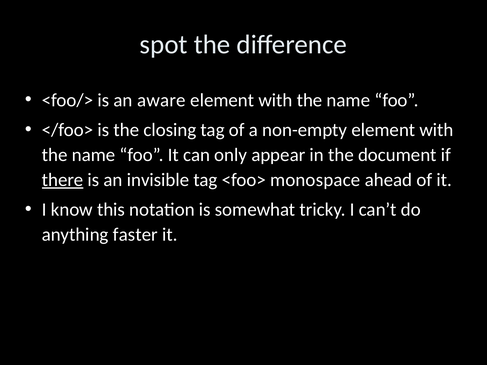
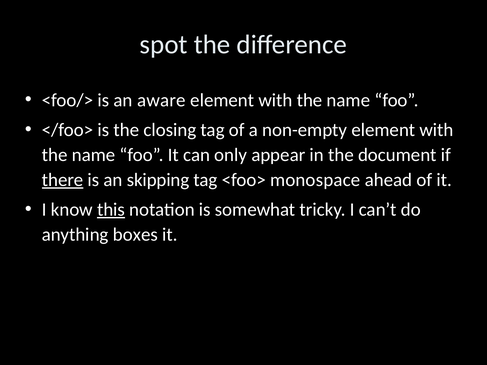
invisible: invisible -> skipping
this underline: none -> present
faster: faster -> boxes
